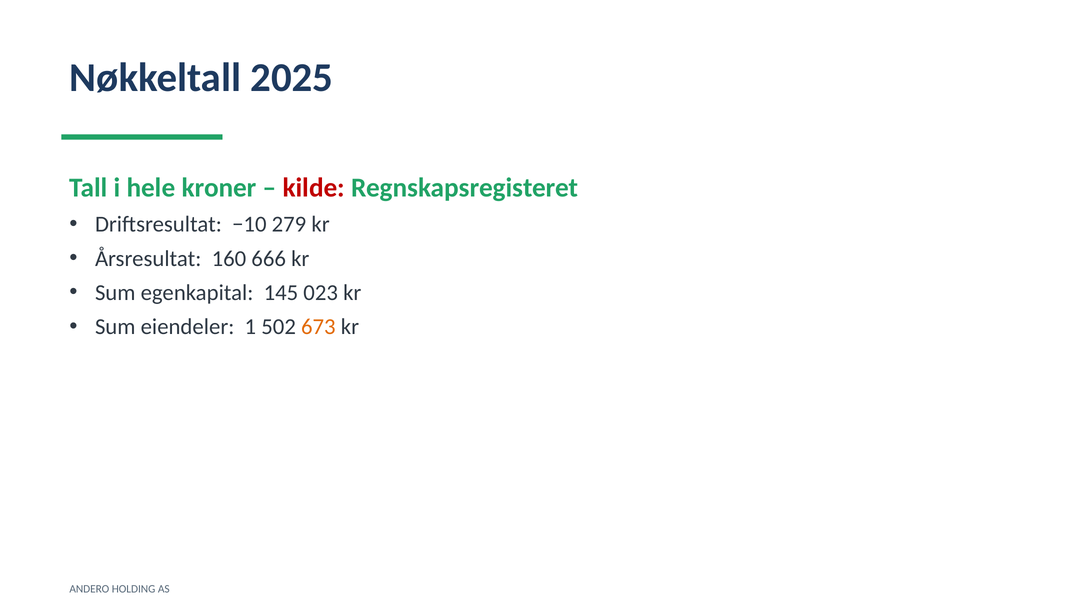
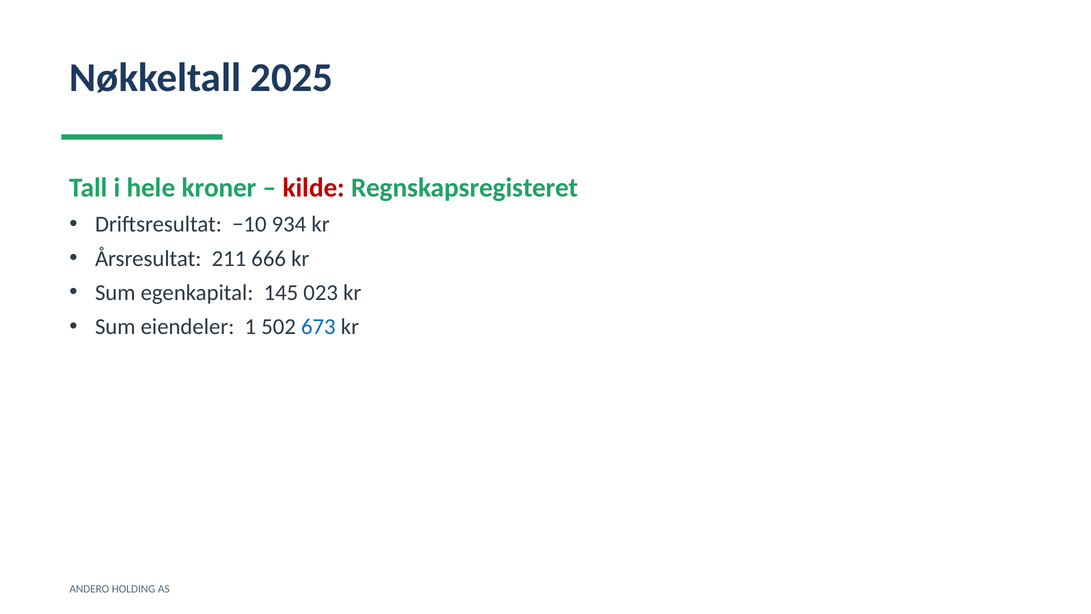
279: 279 -> 934
160: 160 -> 211
673 colour: orange -> blue
